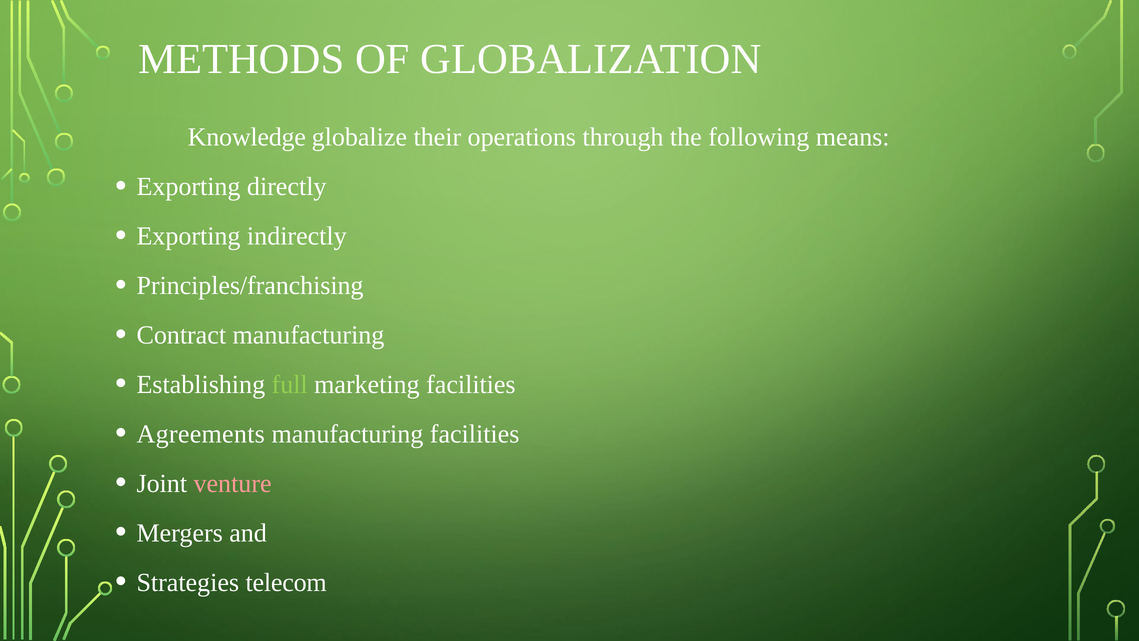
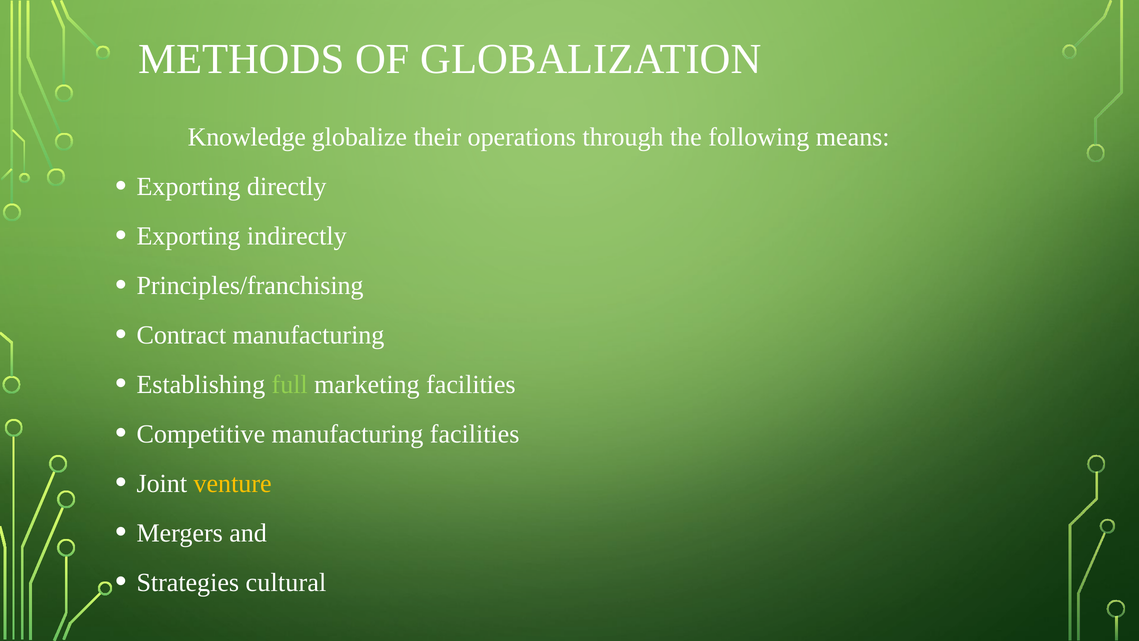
Agreements: Agreements -> Competitive
venture colour: pink -> yellow
telecom: telecom -> cultural
